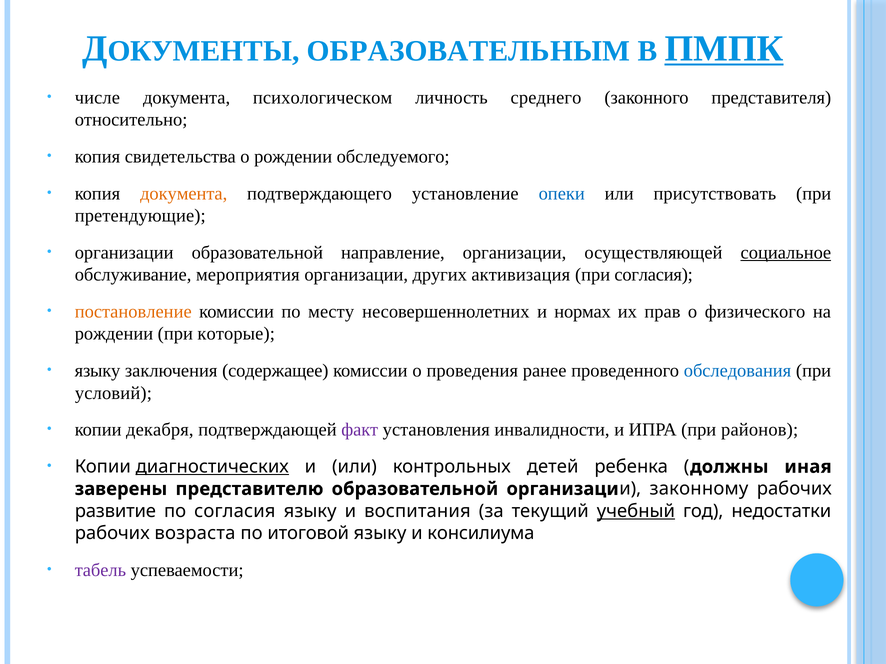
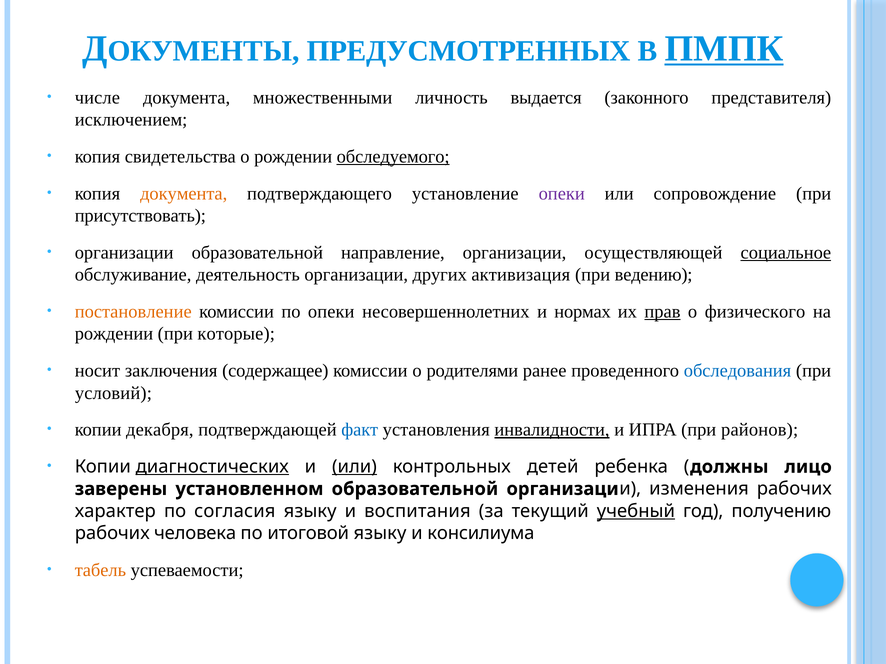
ОБРАЗОВАТЕЛЬНЫМ: ОБРАЗОВАТЕЛЬНЫМ -> ПРЕДУСМОТРЕННЫХ
психологическом: психологическом -> множественными
среднего: среднего -> выдается
относительно: относительно -> исключением
обследуемого underline: none -> present
опеки at (562, 194) colour: blue -> purple
присутствовать: присутствовать -> сопровождение
претендующие: претендующие -> присутствовать
мероприятия: мероприятия -> деятельность
при согласия: согласия -> ведению
по месту: месту -> опеки
прав underline: none -> present
языку at (98, 371): языку -> носит
проведения: проведения -> родителями
факт colour: purple -> blue
инвалидности underline: none -> present
или at (354, 467) underline: none -> present
иная: иная -> лицо
представителю: представителю -> установленном
законному: законному -> изменения
развитие: развитие -> характер
недостатки: недостатки -> получению
возраста: возраста -> человека
табель colour: purple -> orange
